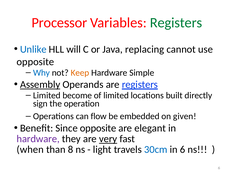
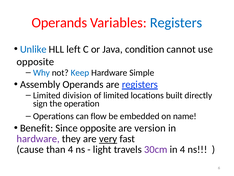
Processor at (59, 23): Processor -> Operands
Registers at (176, 23) colour: green -> blue
will: will -> left
replacing: replacing -> condition
Keep colour: orange -> blue
Assembly underline: present -> none
become: become -> division
given: given -> name
elegant: elegant -> version
when: when -> cause
than 8: 8 -> 4
30cm colour: blue -> purple
in 6: 6 -> 4
